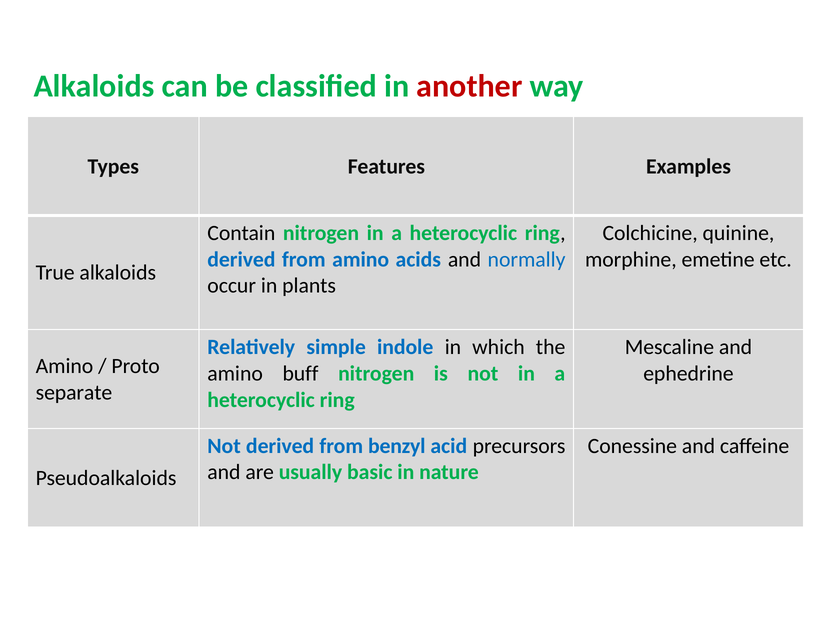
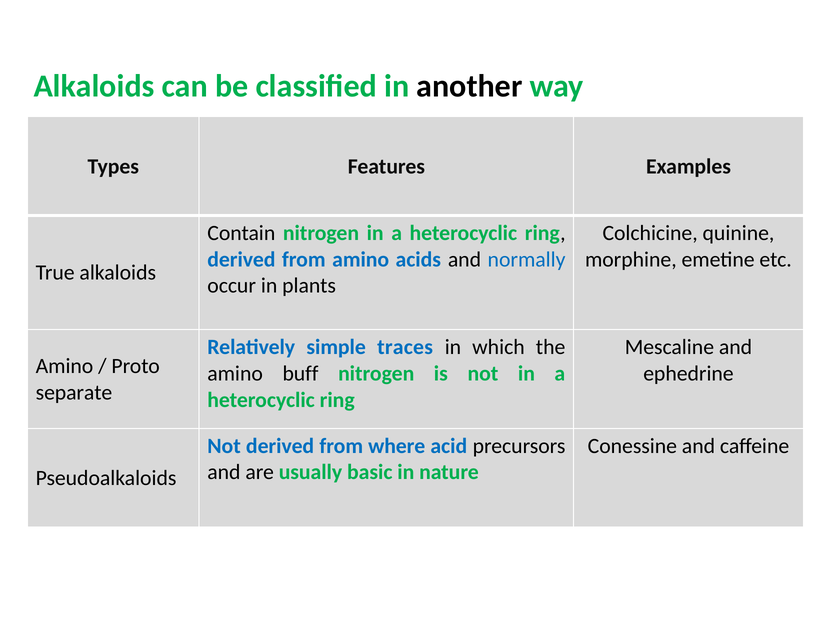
another colour: red -> black
indole: indole -> traces
benzyl: benzyl -> where
